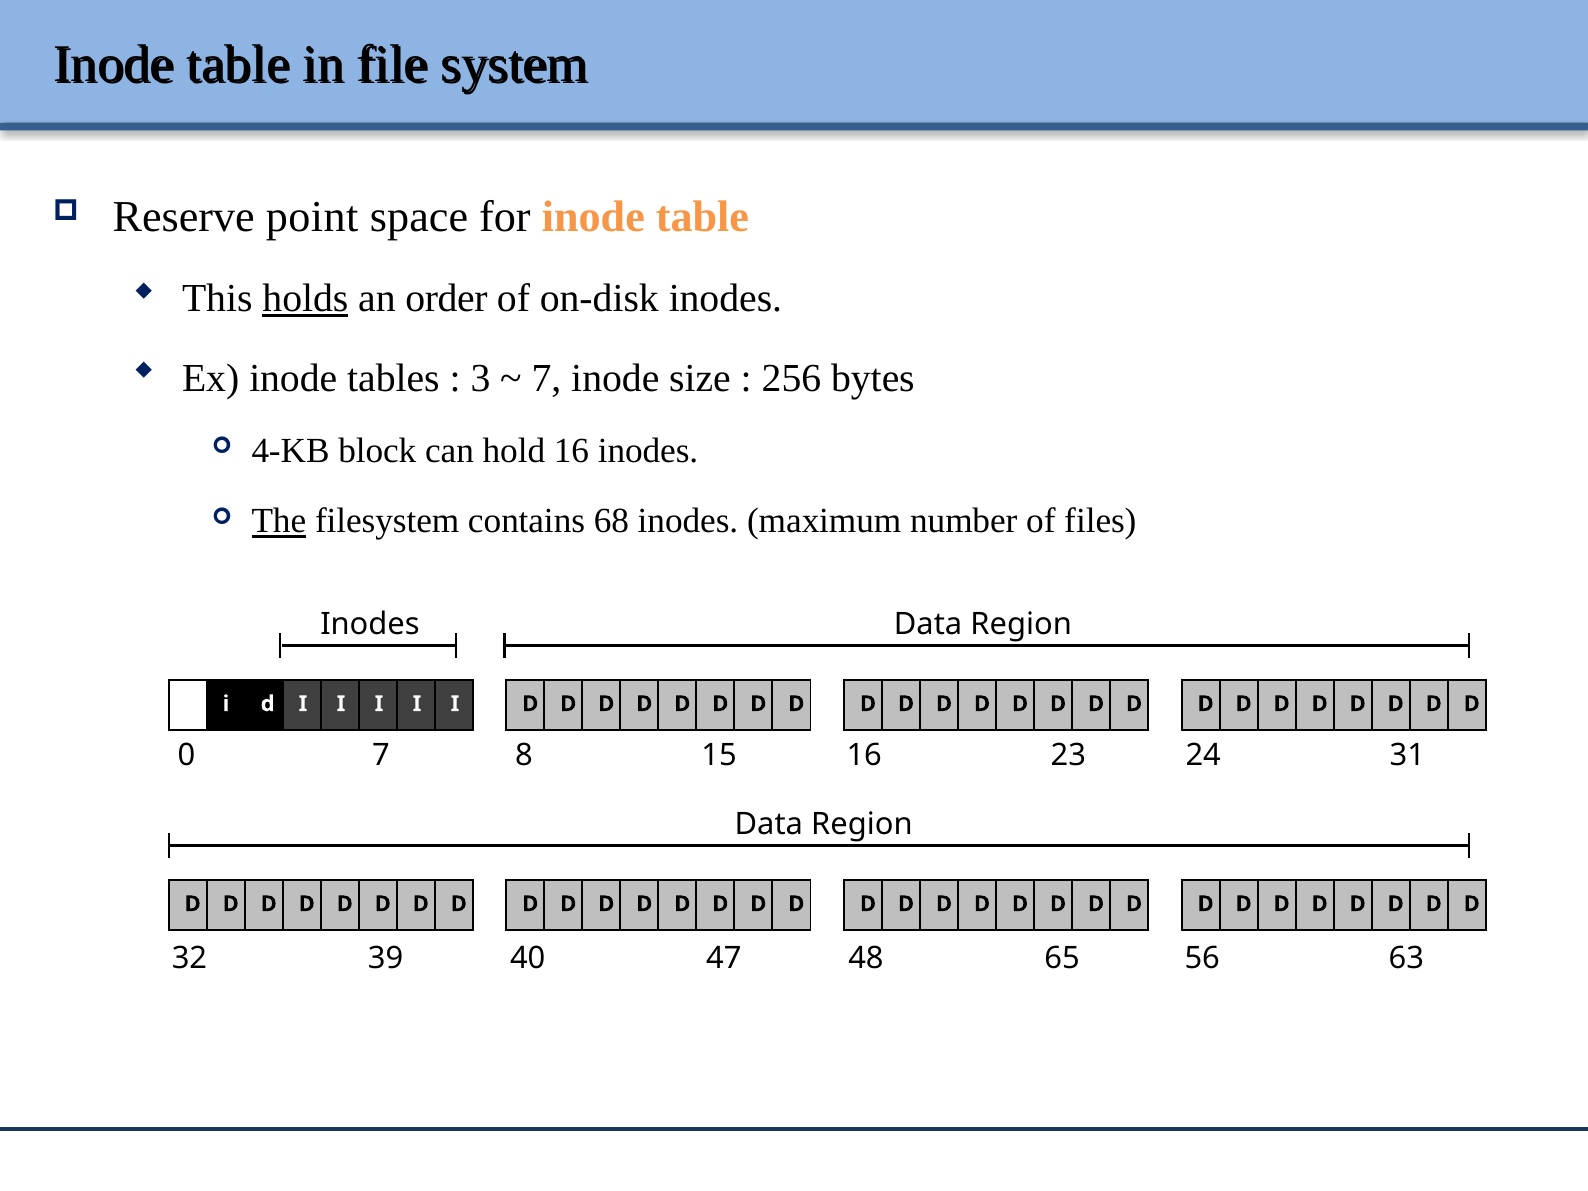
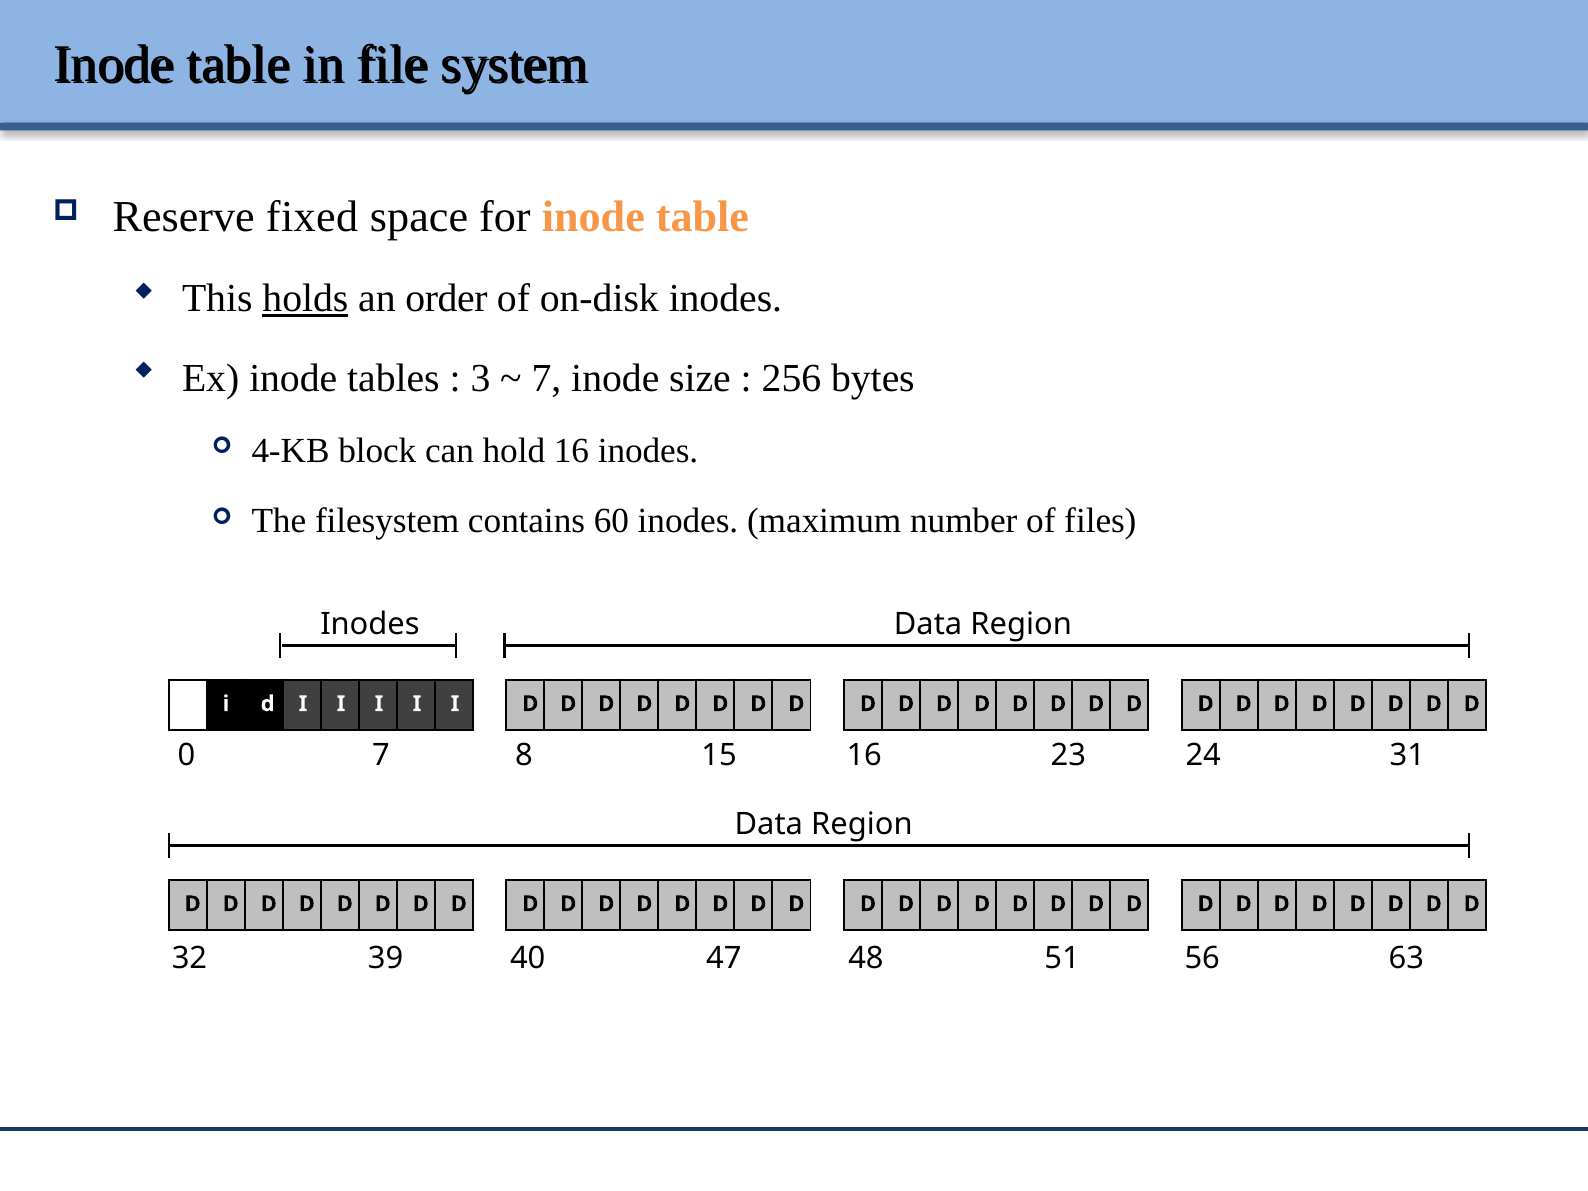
point: point -> fixed
The underline: present -> none
68: 68 -> 60
65: 65 -> 51
